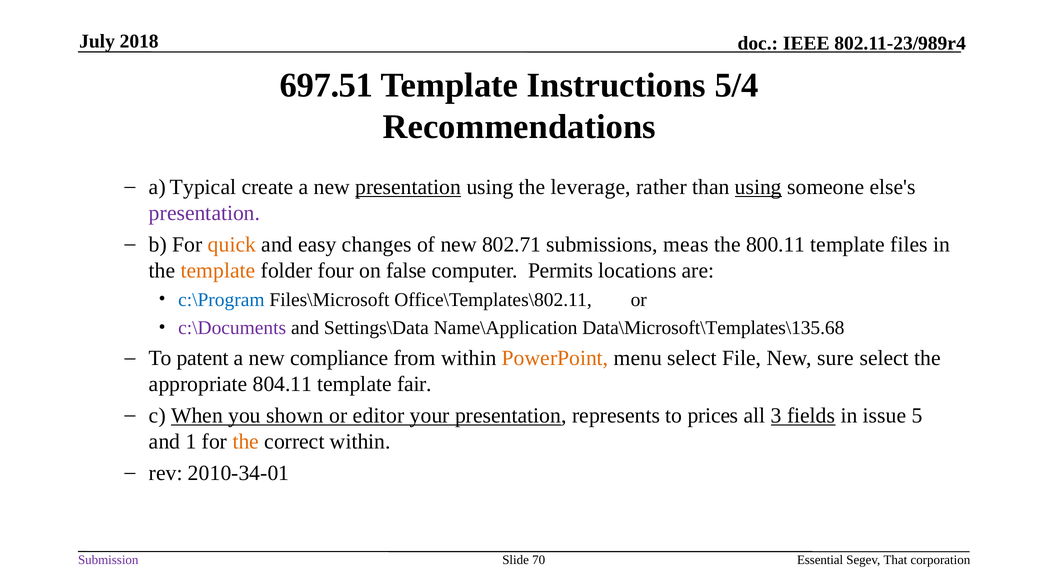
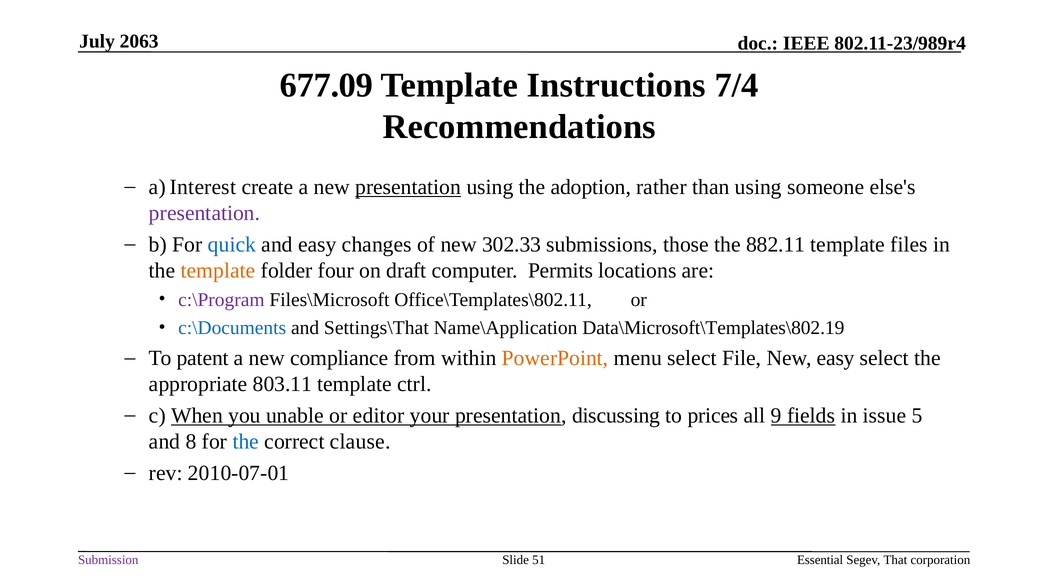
2018: 2018 -> 2063
697.51: 697.51 -> 677.09
5/4: 5/4 -> 7/4
Typical: Typical -> Interest
leverage: leverage -> adoption
using at (758, 187) underline: present -> none
quick colour: orange -> blue
802.71: 802.71 -> 302.33
meas: meas -> those
800.11: 800.11 -> 882.11
false: false -> draft
c:\Program colour: blue -> purple
c:\Documents colour: purple -> blue
Settings\Data: Settings\Data -> Settings\That
Data\Microsoft\Templates\135.68: Data\Microsoft\Templates\135.68 -> Data\Microsoft\Templates\802.19
New sure: sure -> easy
804.11: 804.11 -> 803.11
fair: fair -> ctrl
shown: shown -> unable
represents: represents -> discussing
3: 3 -> 9
1: 1 -> 8
the at (246, 442) colour: orange -> blue
correct within: within -> clause
2010-34-01: 2010-34-01 -> 2010-07-01
70: 70 -> 51
